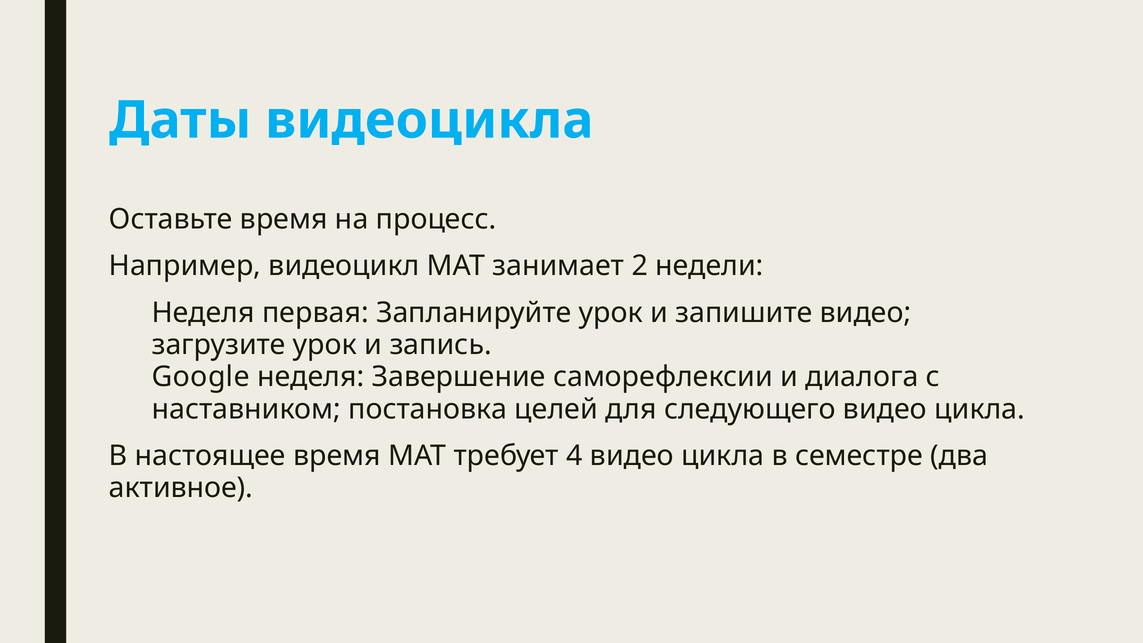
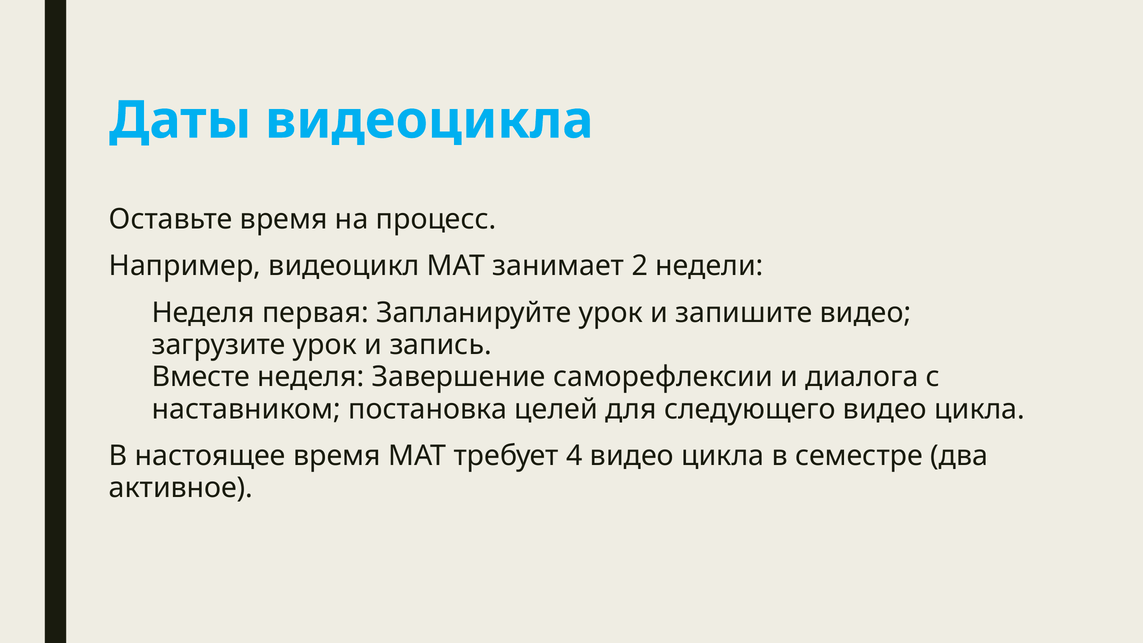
Google: Google -> Вместе
